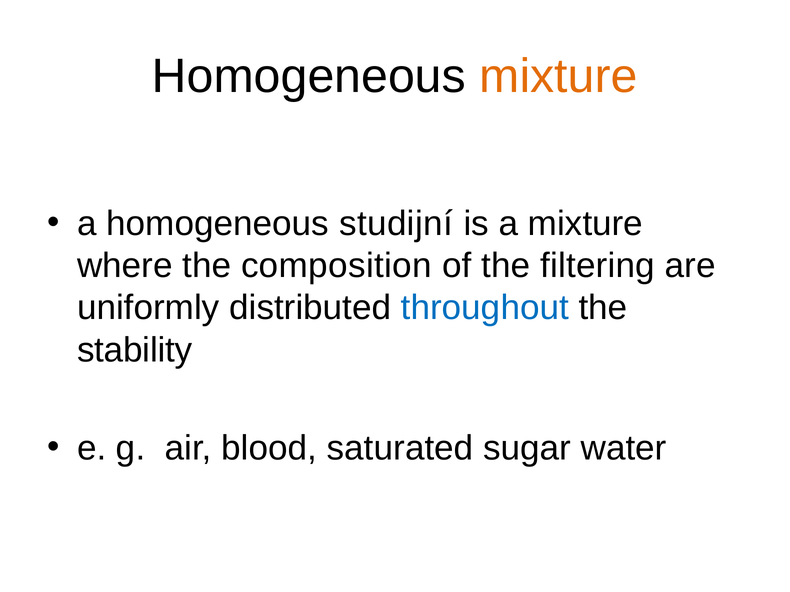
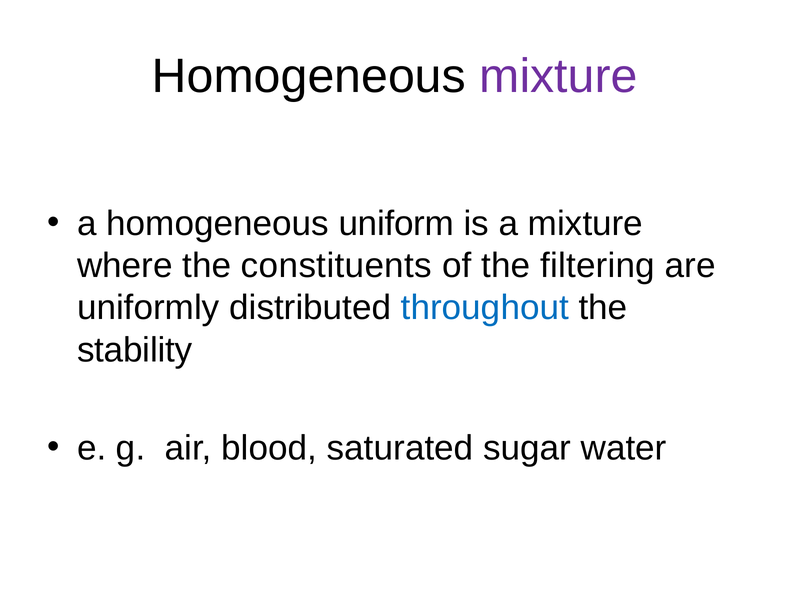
mixture at (558, 76) colour: orange -> purple
studijní: studijní -> uniform
composition: composition -> constituents
